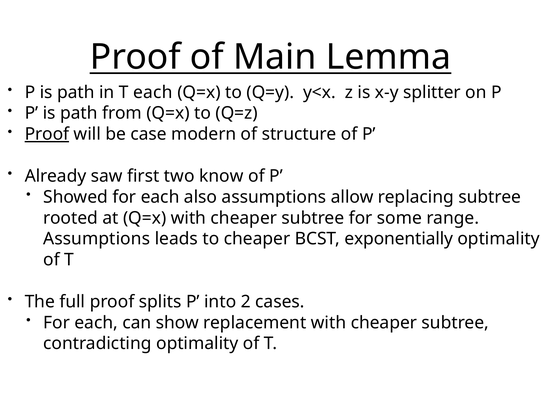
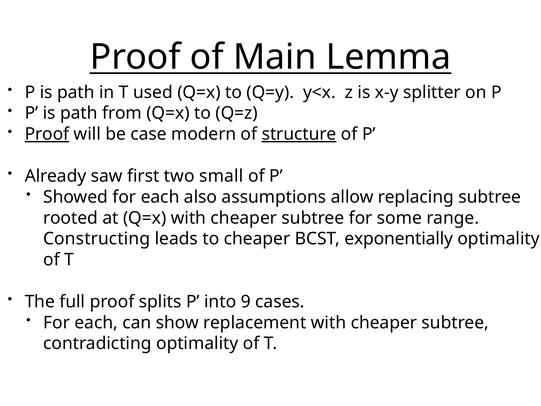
T each: each -> used
structure underline: none -> present
know: know -> small
Assumptions at (97, 239): Assumptions -> Constructing
2: 2 -> 9
